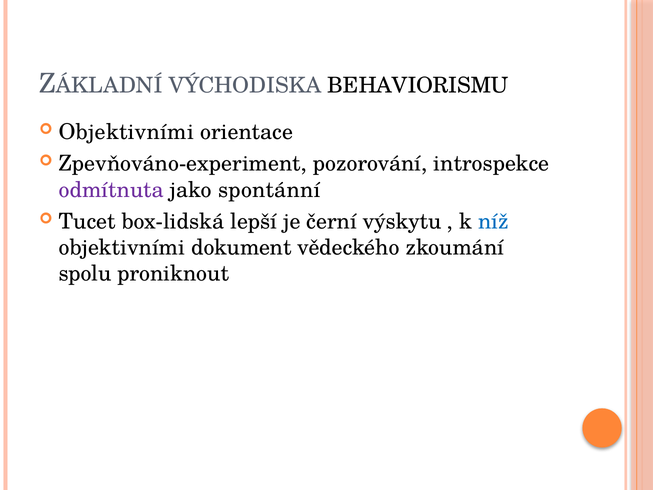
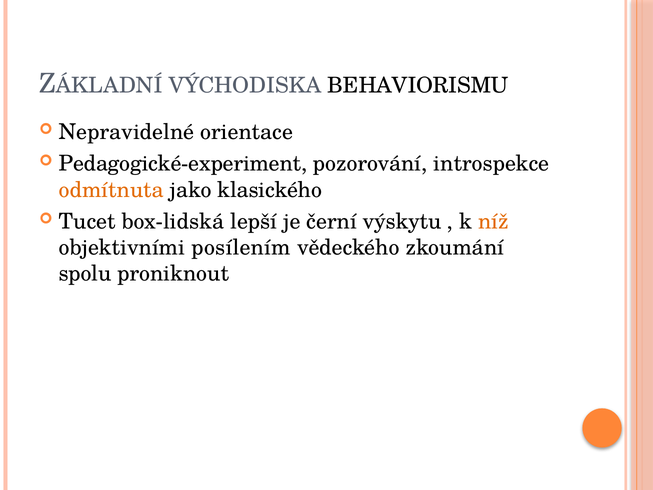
Objektivními at (126, 132): Objektivními -> Nepravidelné
Zpevňováno-experiment: Zpevňováno-experiment -> Pedagogické-experiment
odmítnuta colour: purple -> orange
spontánní: spontánní -> klasického
níž colour: blue -> orange
dokument: dokument -> posílením
